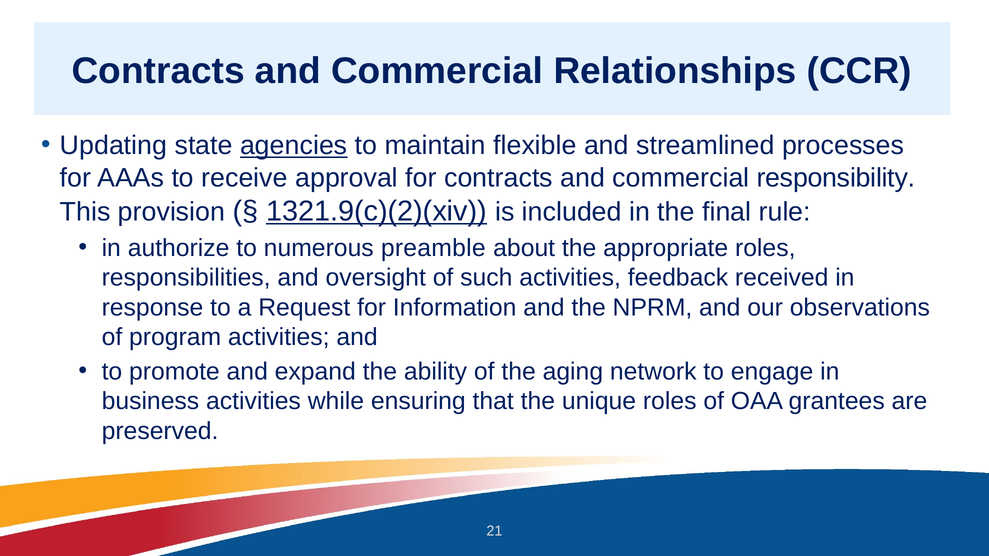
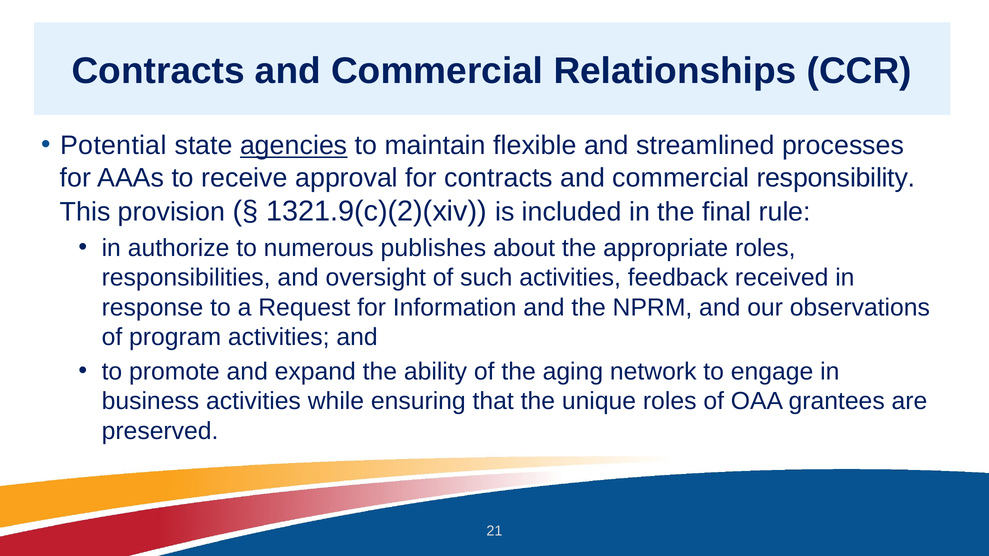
Updating: Updating -> Potential
1321.9(c)(2)(xiv underline: present -> none
preamble: preamble -> publishes
